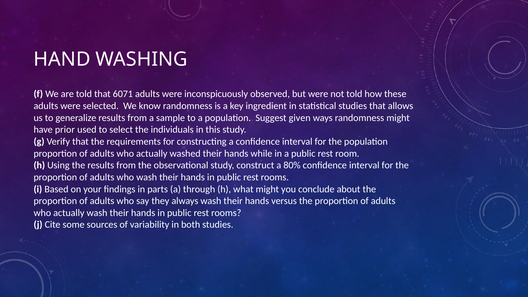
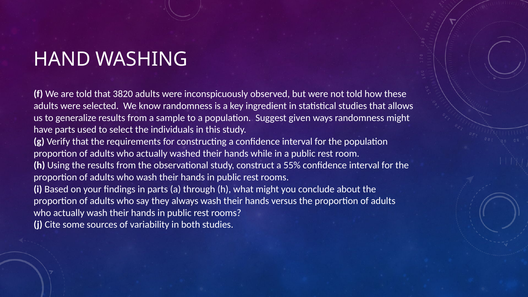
6071: 6071 -> 3820
have prior: prior -> parts
80%: 80% -> 55%
